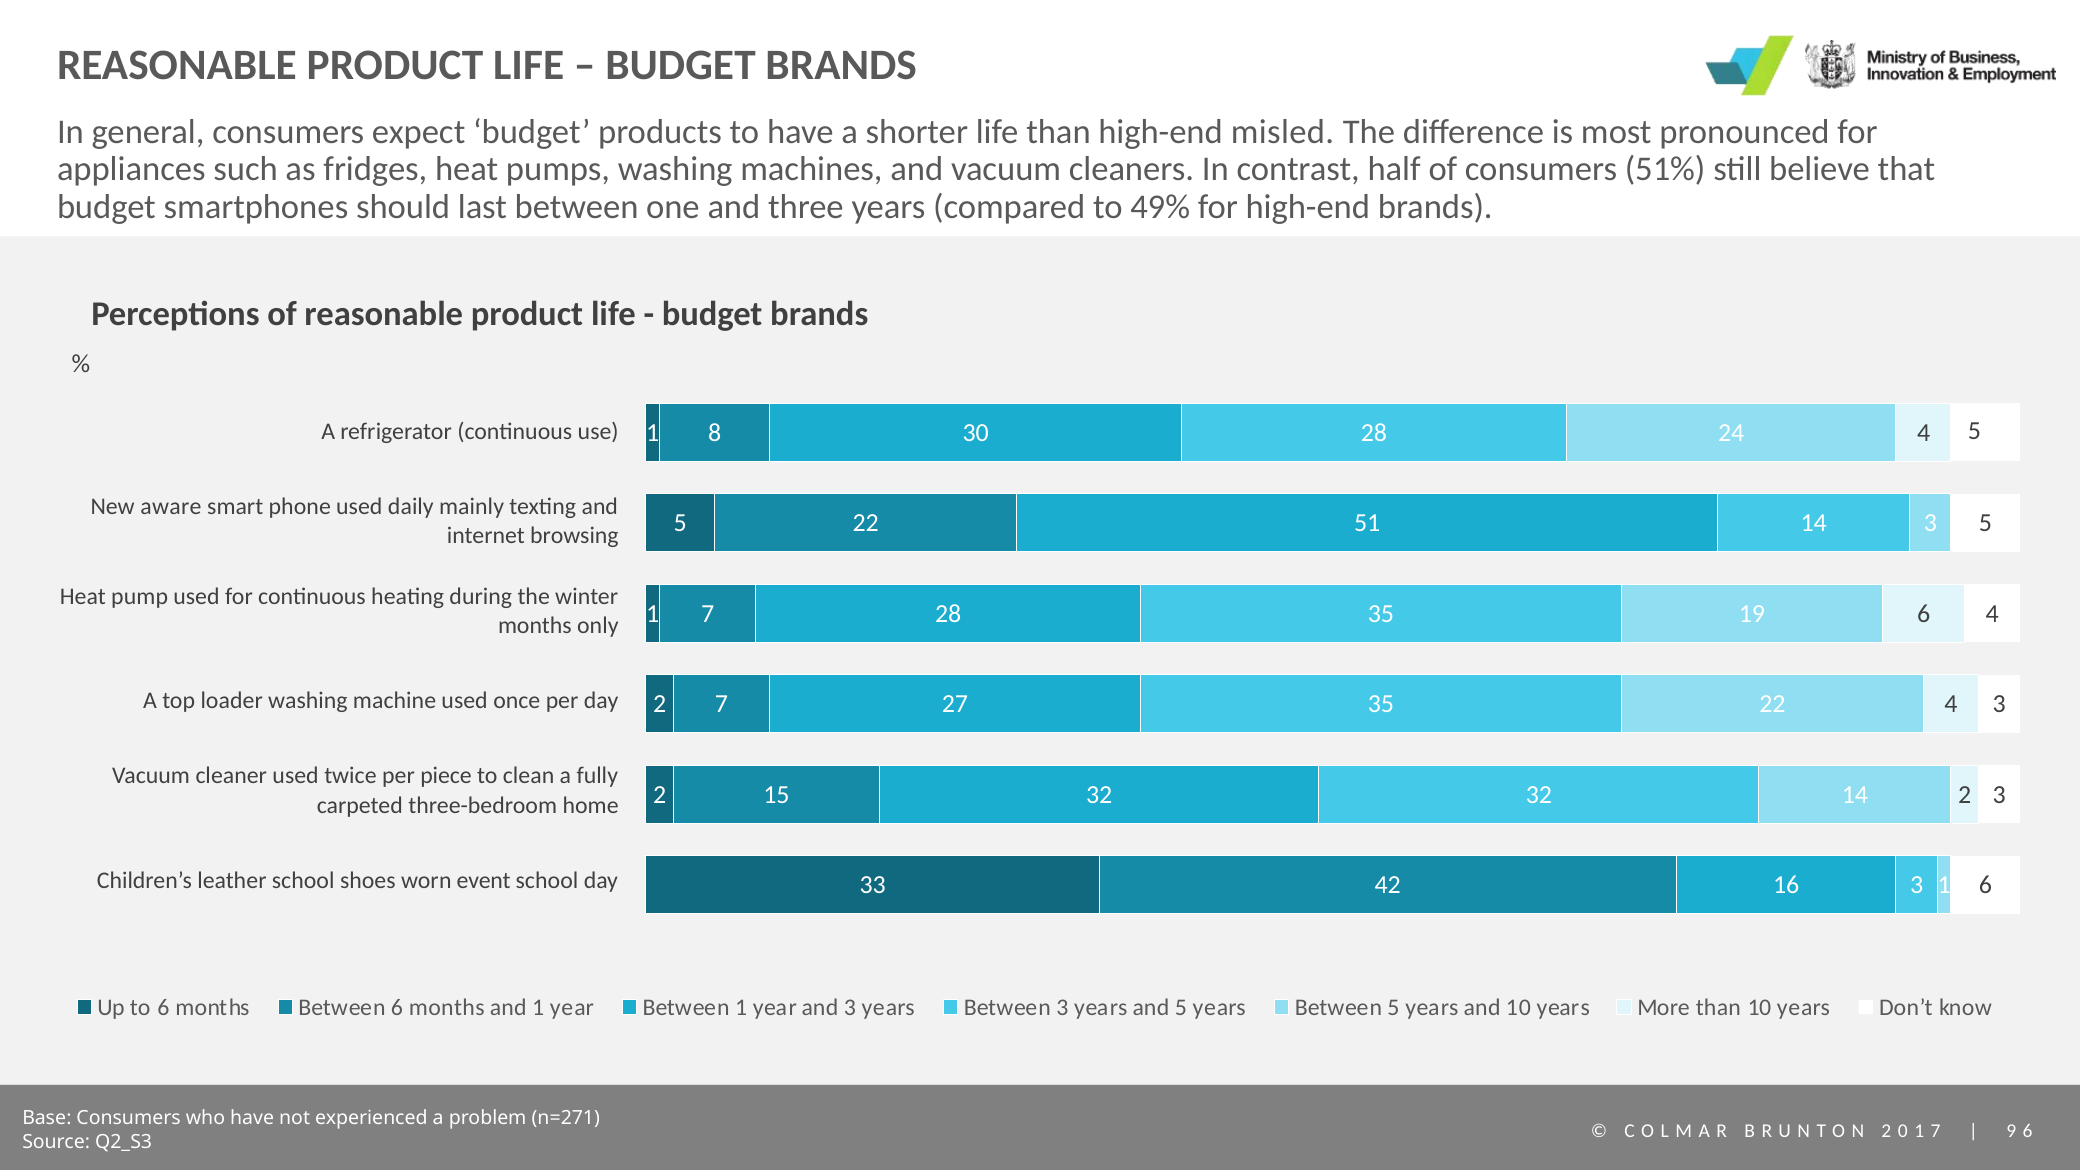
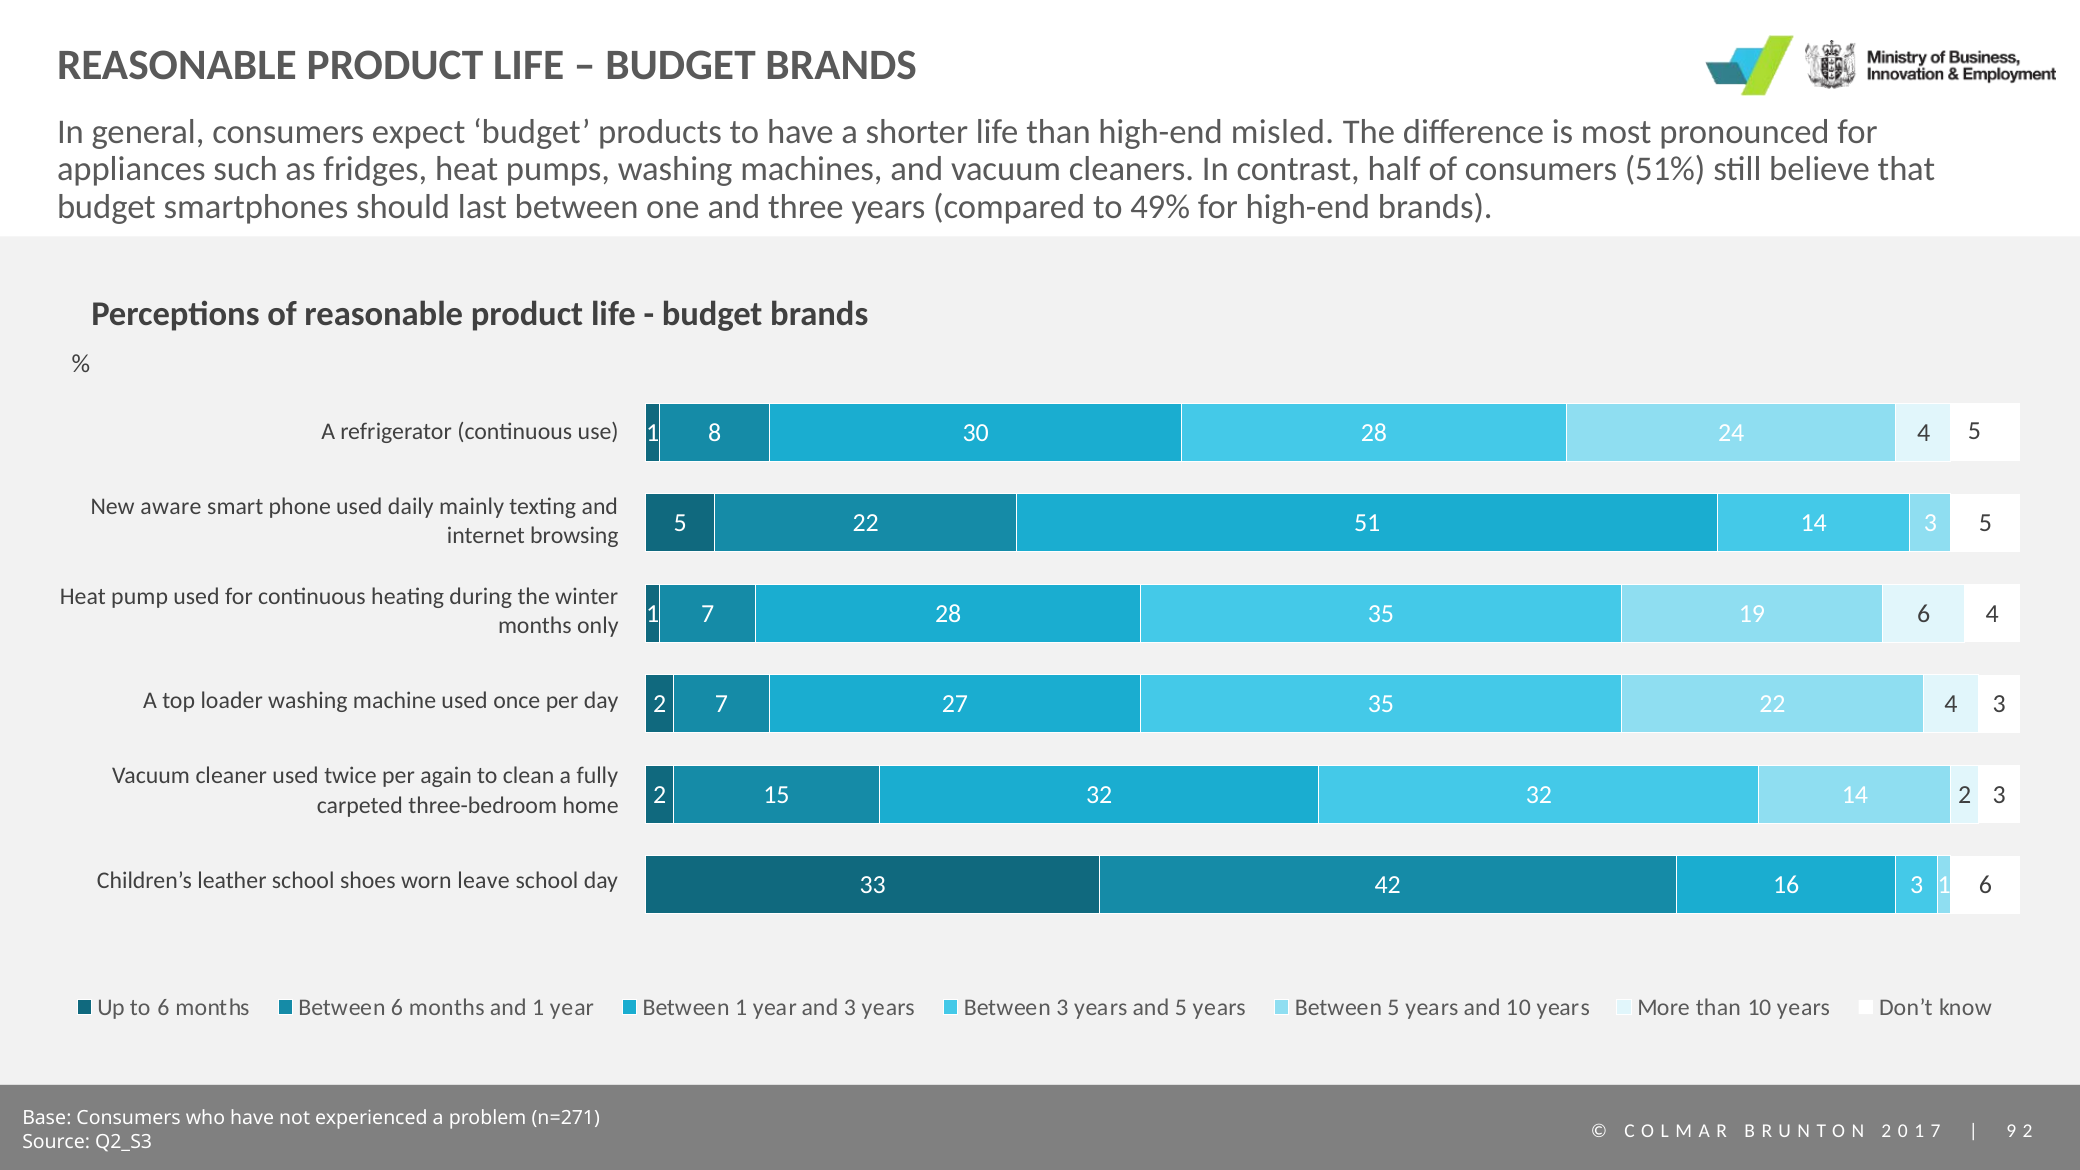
piece: piece -> again
event: event -> leave
6 at (2028, 1131): 6 -> 2
